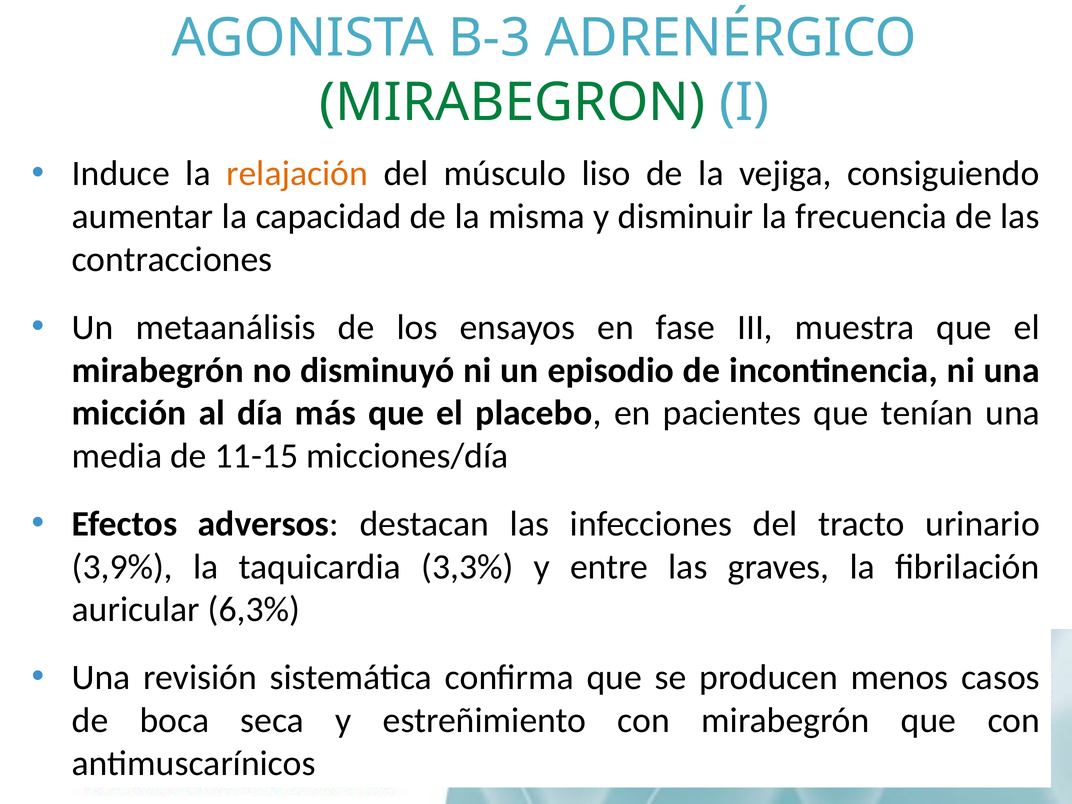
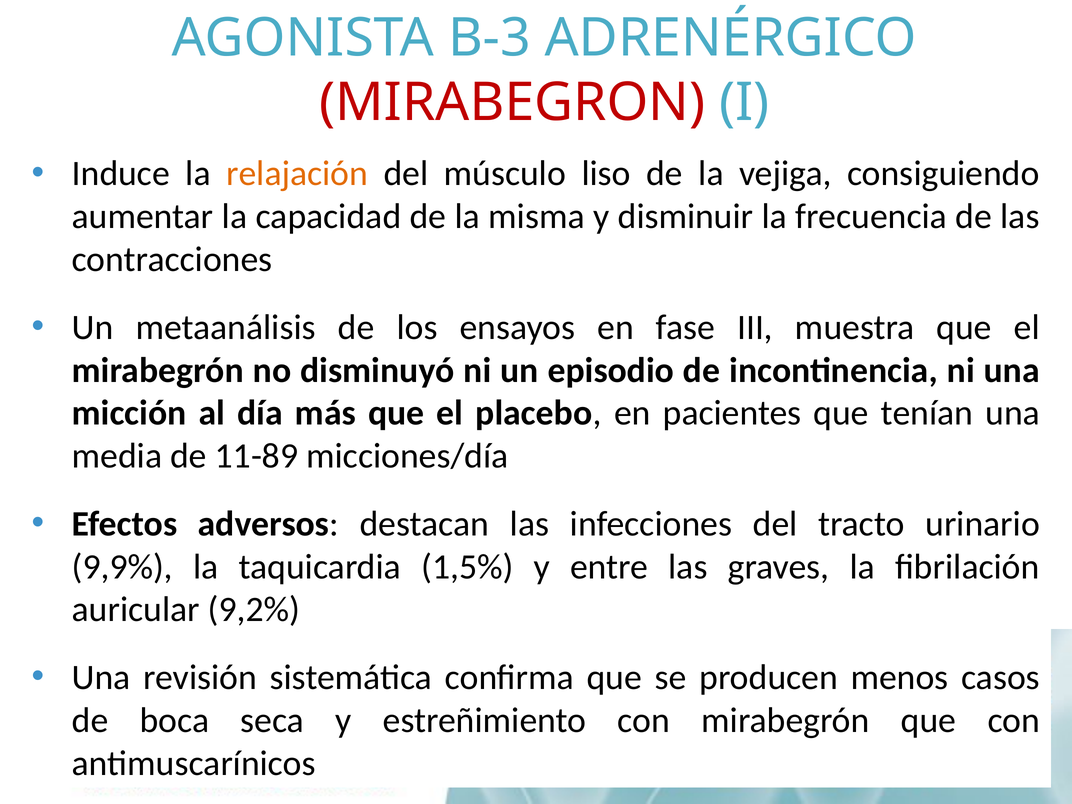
MIRABEGRON colour: green -> red
11-15: 11-15 -> 11-89
3,9%: 3,9% -> 9,9%
3,3%: 3,3% -> 1,5%
6,3%: 6,3% -> 9,2%
